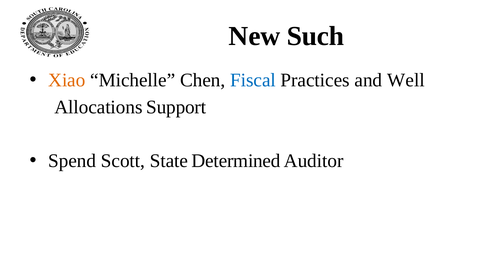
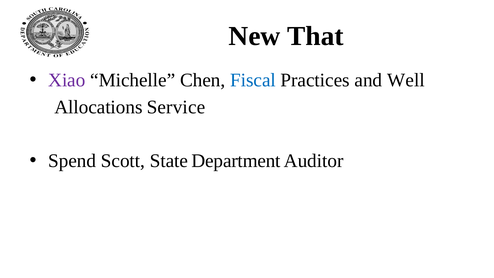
Such: Such -> That
Xiao colour: orange -> purple
Support: Support -> Service
Determined: Determined -> Department
